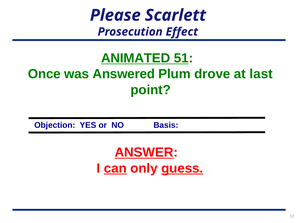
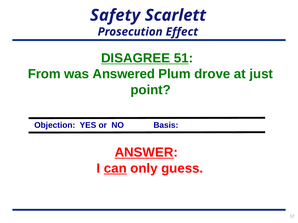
Please: Please -> Safety
ANIMATED: ANIMATED -> DISAGREE
Once: Once -> From
last: last -> just
guess underline: present -> none
